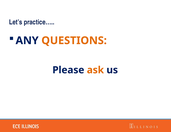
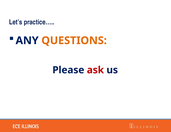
ask colour: orange -> red
